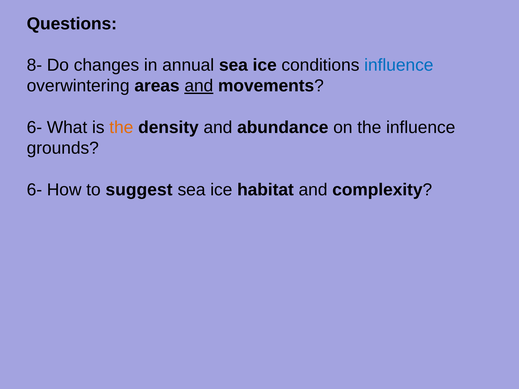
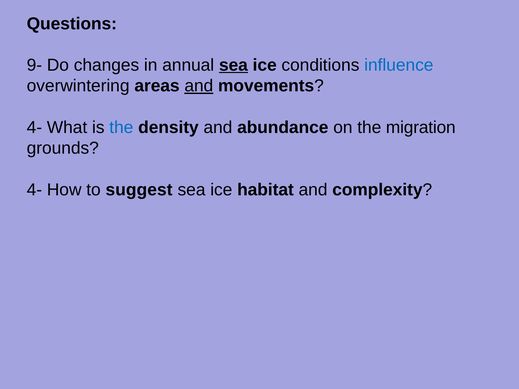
8-: 8- -> 9-
sea at (233, 65) underline: none -> present
6- at (34, 127): 6- -> 4-
the at (121, 127) colour: orange -> blue
the influence: influence -> migration
6- at (34, 190): 6- -> 4-
